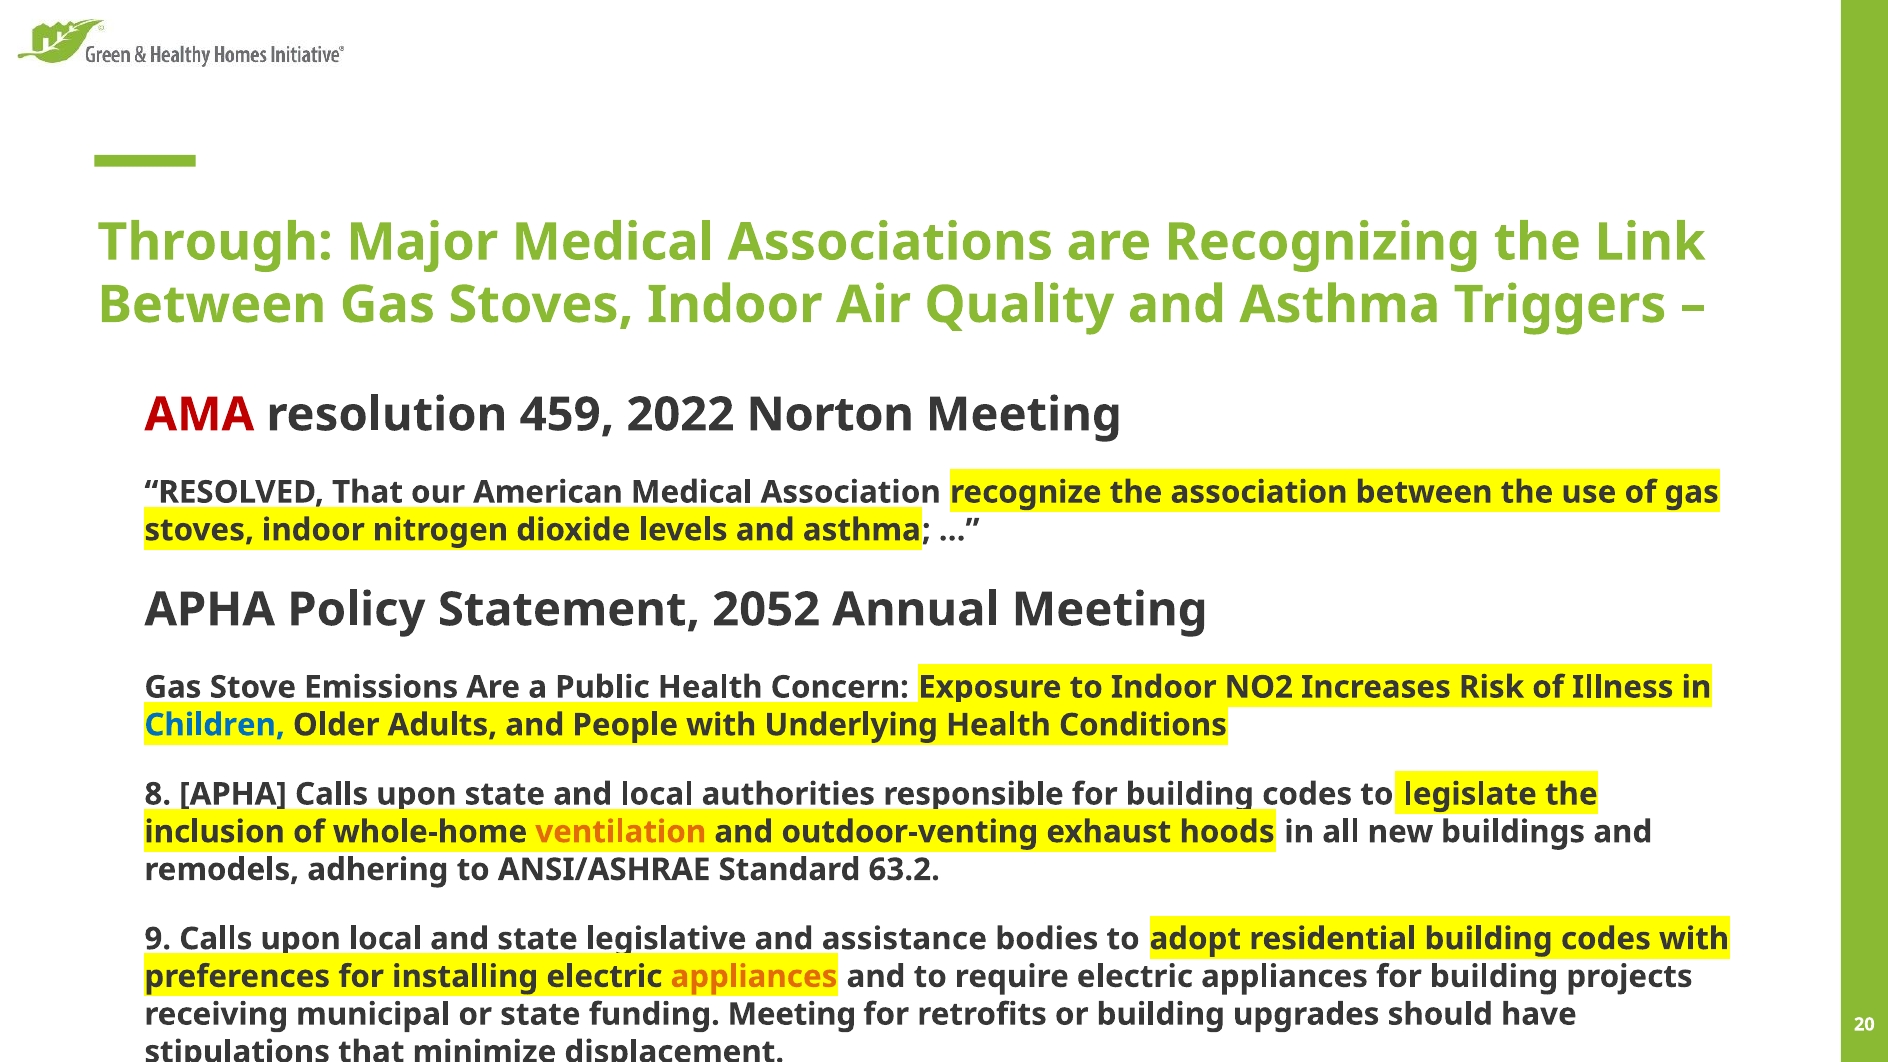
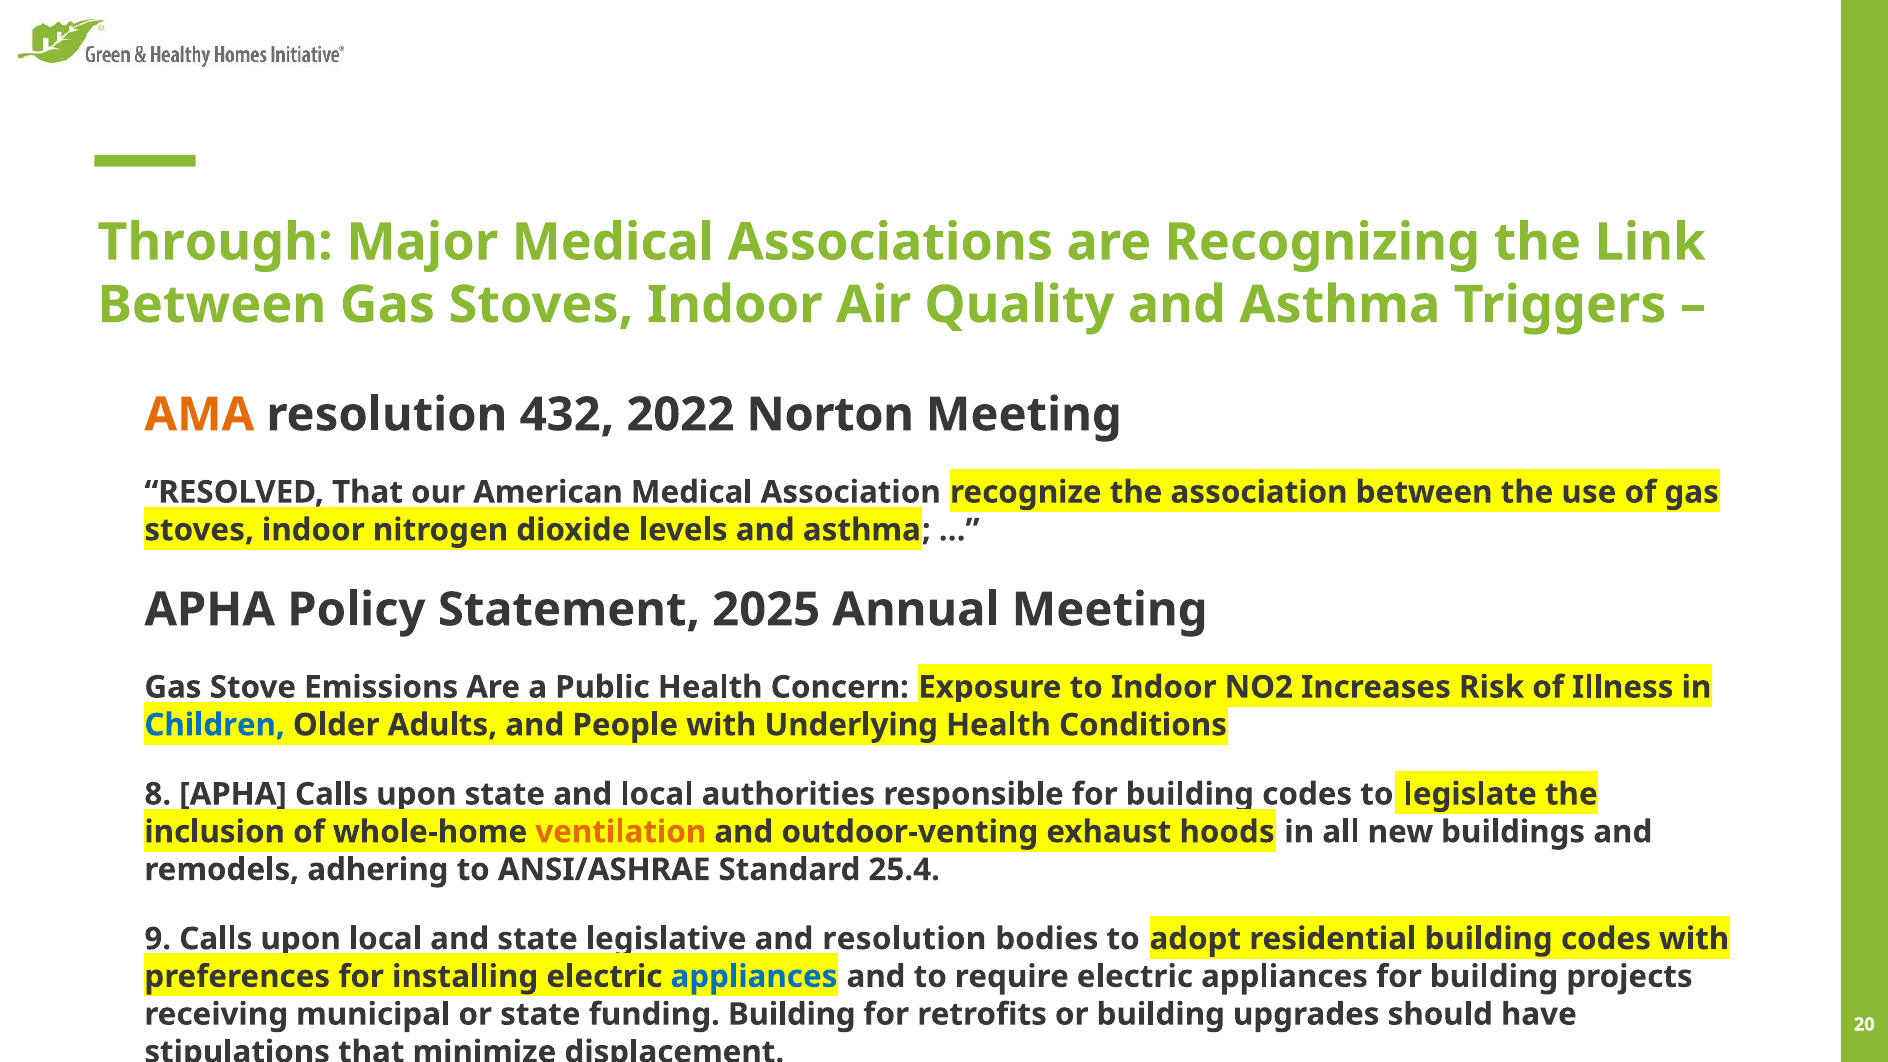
AMA colour: red -> orange
459: 459 -> 432
2052: 2052 -> 2025
63.2: 63.2 -> 25.4
assistance at (904, 939): assistance -> resolution
appliances at (754, 977) colour: orange -> blue
funding Meeting: Meeting -> Building
